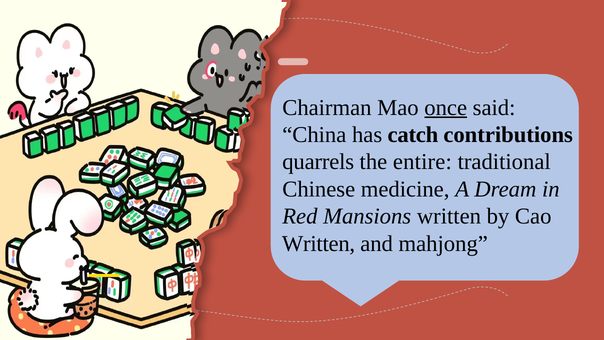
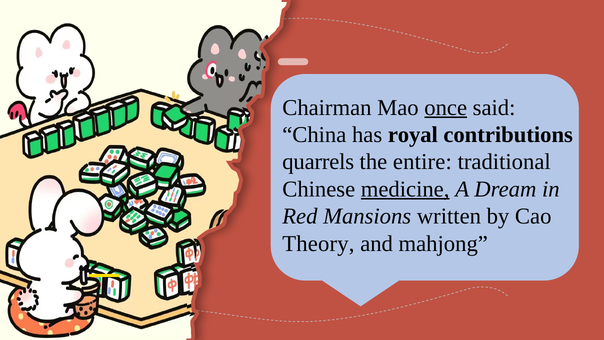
catch: catch -> royal
medicine underline: none -> present
Written at (319, 243): Written -> Theory
